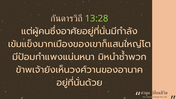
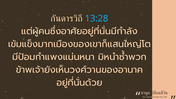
13:28 colour: light green -> light blue
